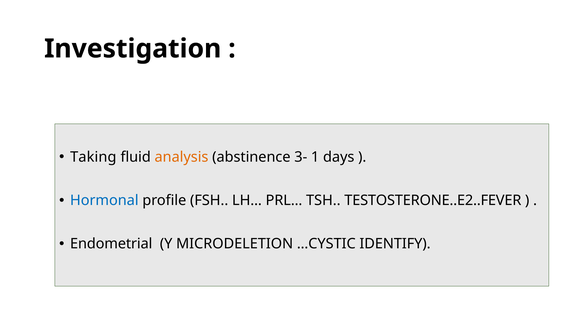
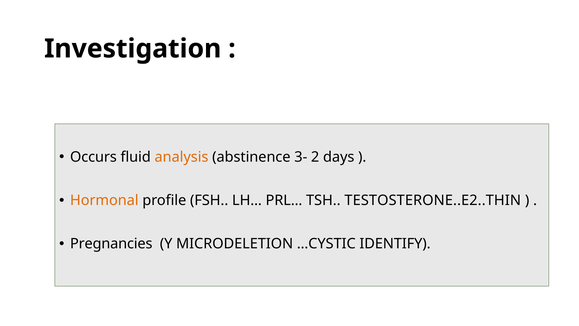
Taking: Taking -> Occurs
1: 1 -> 2
Hormonal colour: blue -> orange
TESTOSTERONE..E2..FEVER: TESTOSTERONE..E2..FEVER -> TESTOSTERONE..E2..THIN
Endometrial: Endometrial -> Pregnancies
